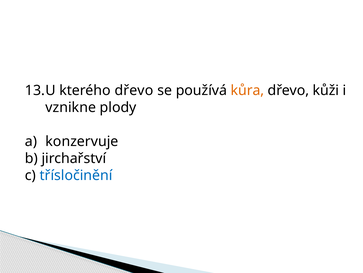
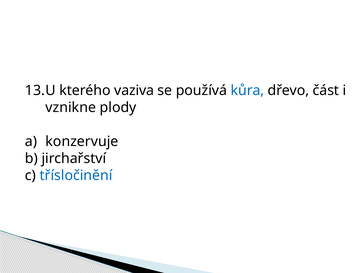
kterého dřevo: dřevo -> vaziva
kůra colour: orange -> blue
kůži: kůži -> část
